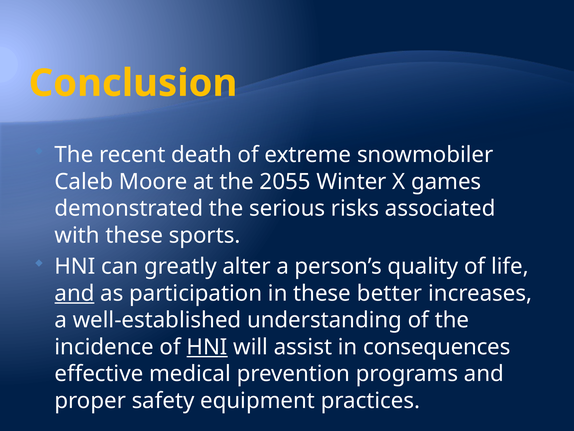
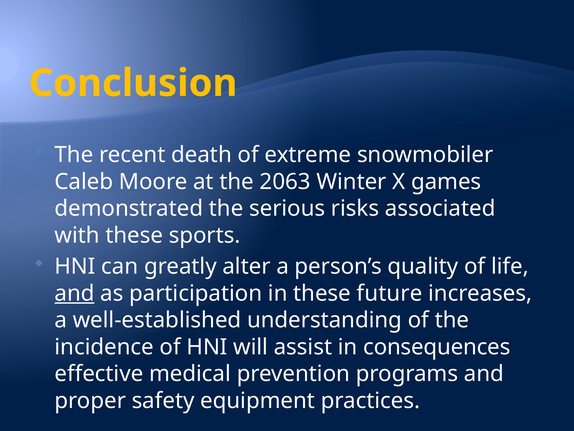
2055: 2055 -> 2063
better: better -> future
HNI at (207, 347) underline: present -> none
